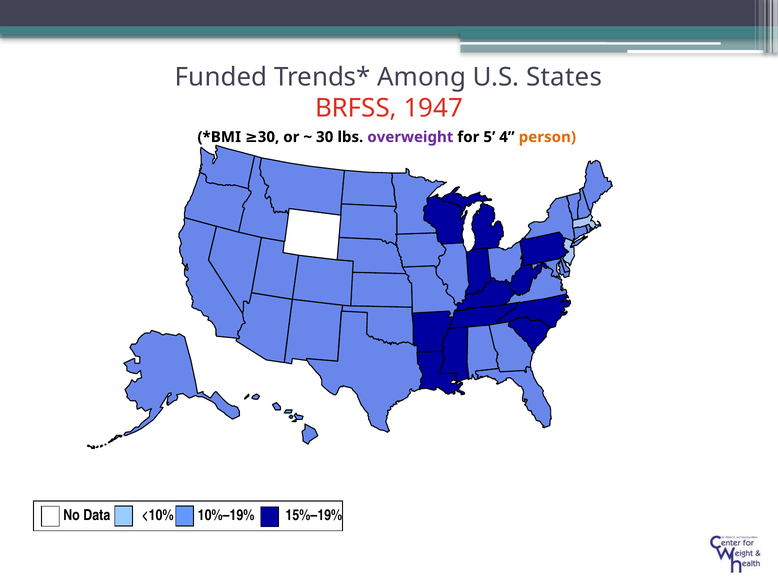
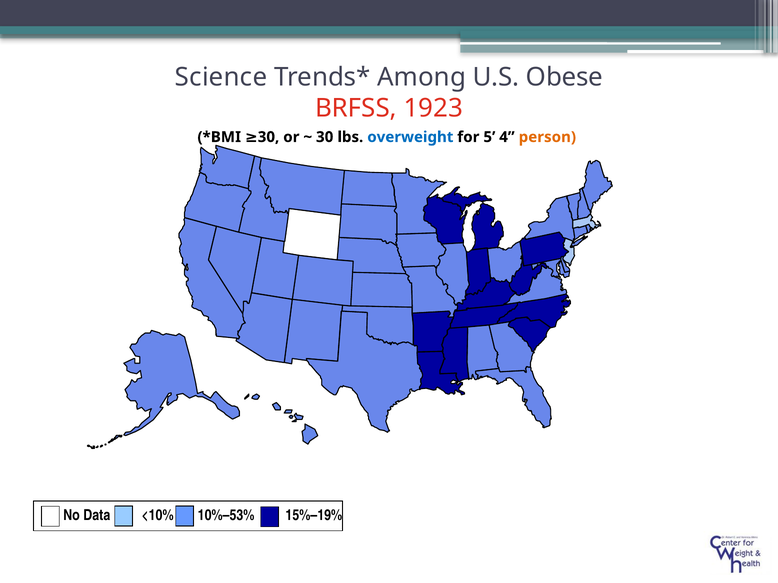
Funded: Funded -> Science
States: States -> Obese
1947: 1947 -> 1923
overweight colour: purple -> blue
10%–19%: 10%–19% -> 10%–53%
